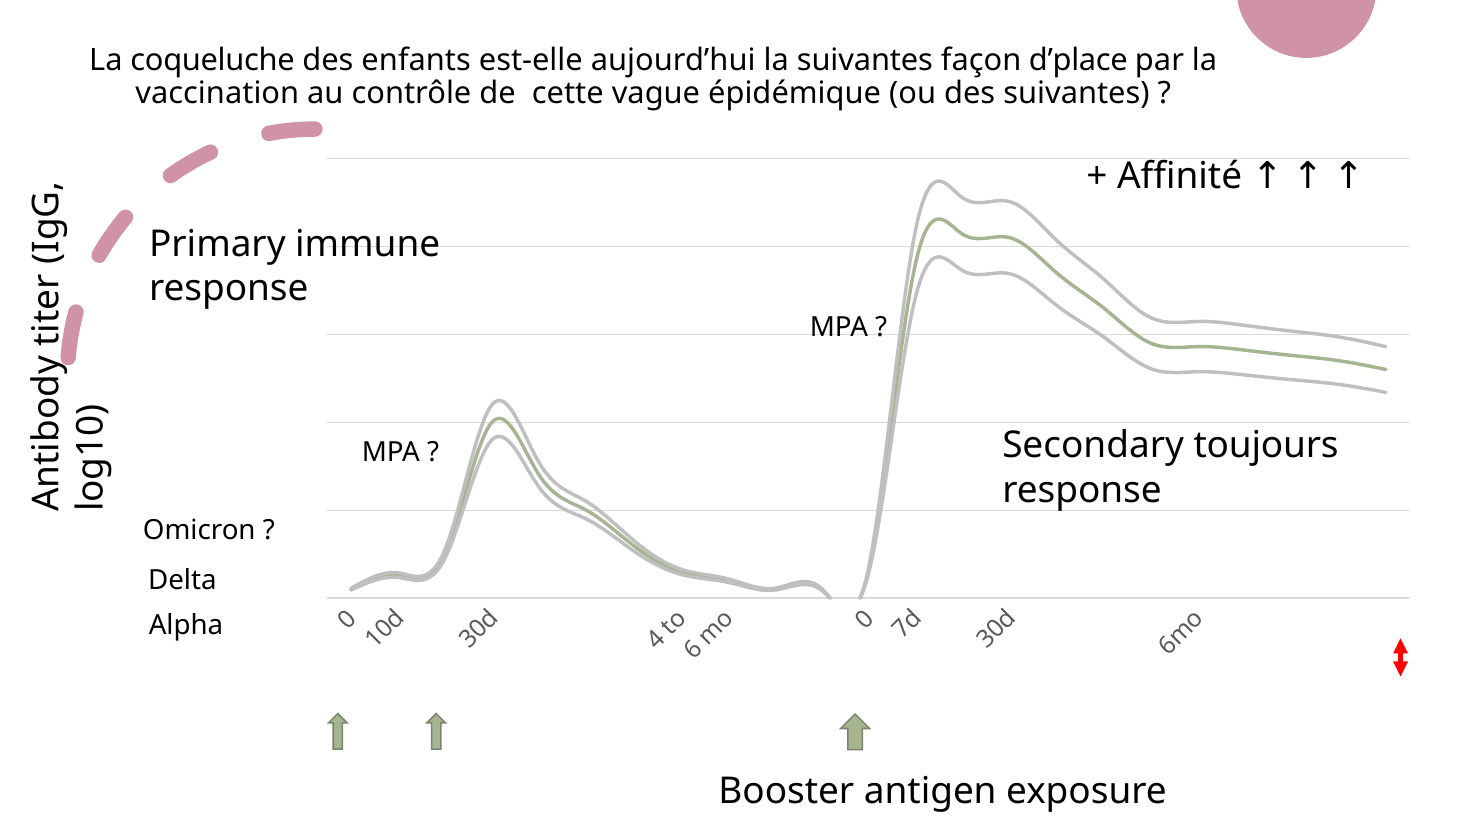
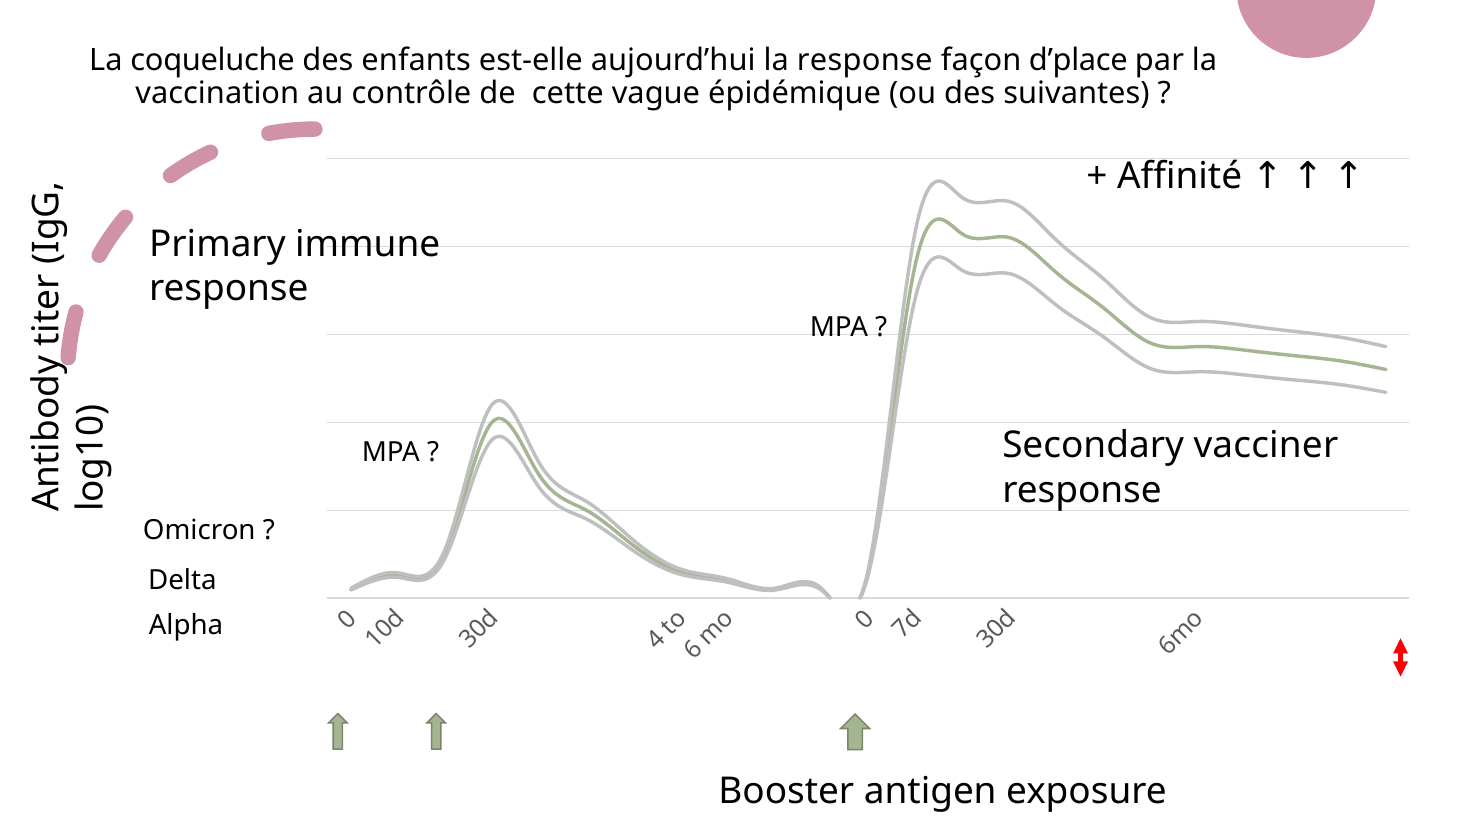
la suivantes: suivantes -> response
toujours: toujours -> vacciner
